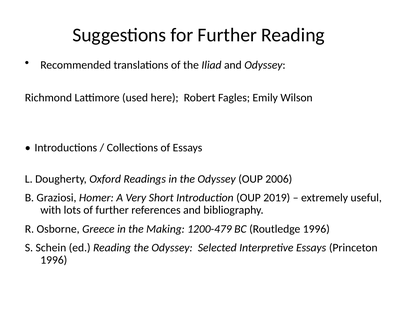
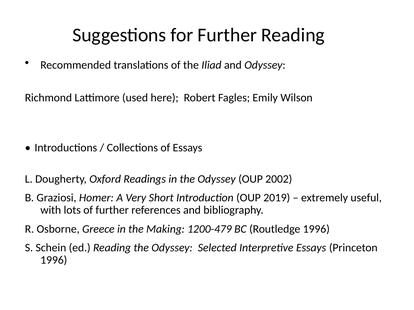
2006: 2006 -> 2002
